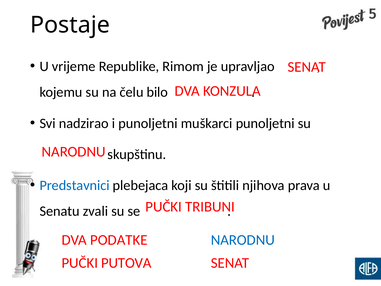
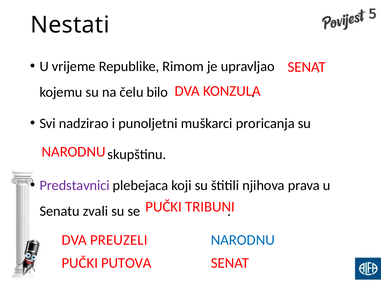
Postaje: Postaje -> Nestati
muškarci punoljetni: punoljetni -> proricanja
Predstavnici colour: blue -> purple
PODATKE: PODATKE -> PREUZELI
